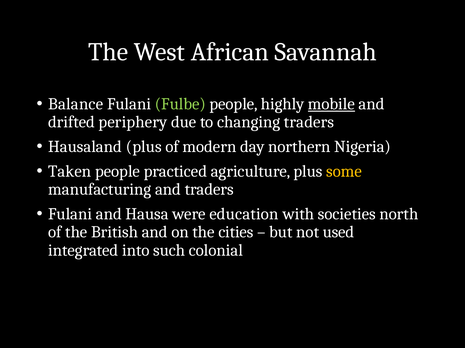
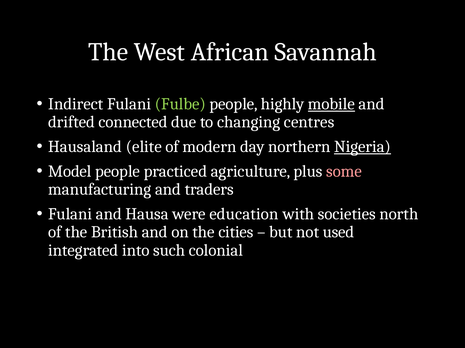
Balance: Balance -> Indirect
periphery: periphery -> connected
changing traders: traders -> centres
Hausaland plus: plus -> elite
Nigeria underline: none -> present
Taken: Taken -> Model
some colour: yellow -> pink
